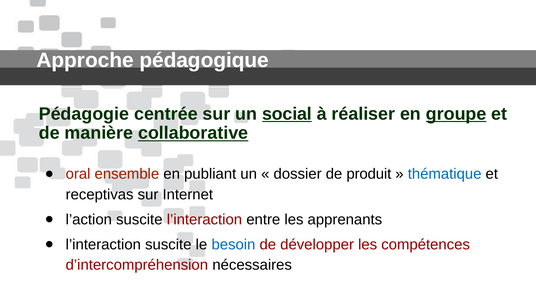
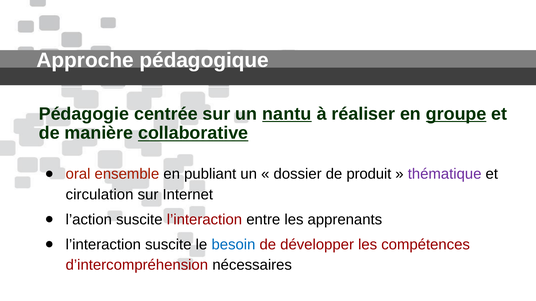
social: social -> nantu
thématique colour: blue -> purple
receptivas: receptivas -> circulation
